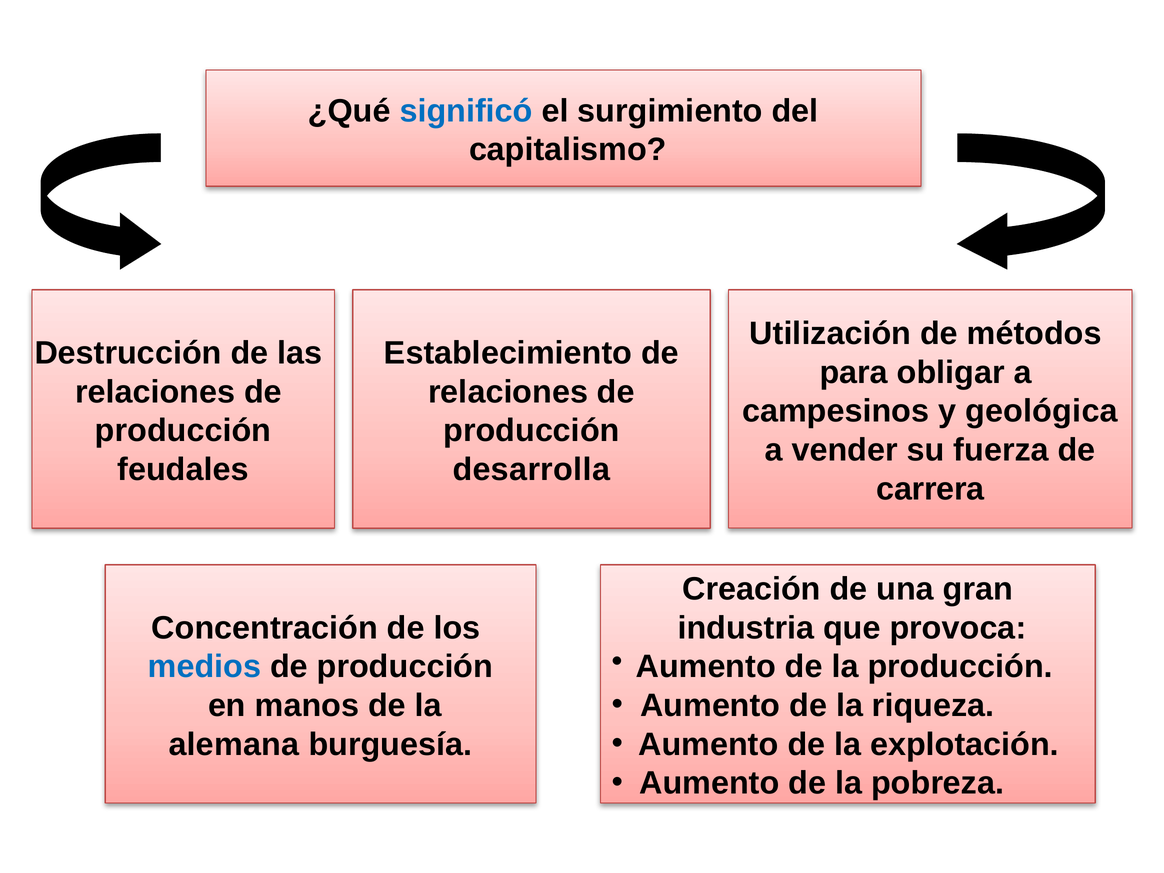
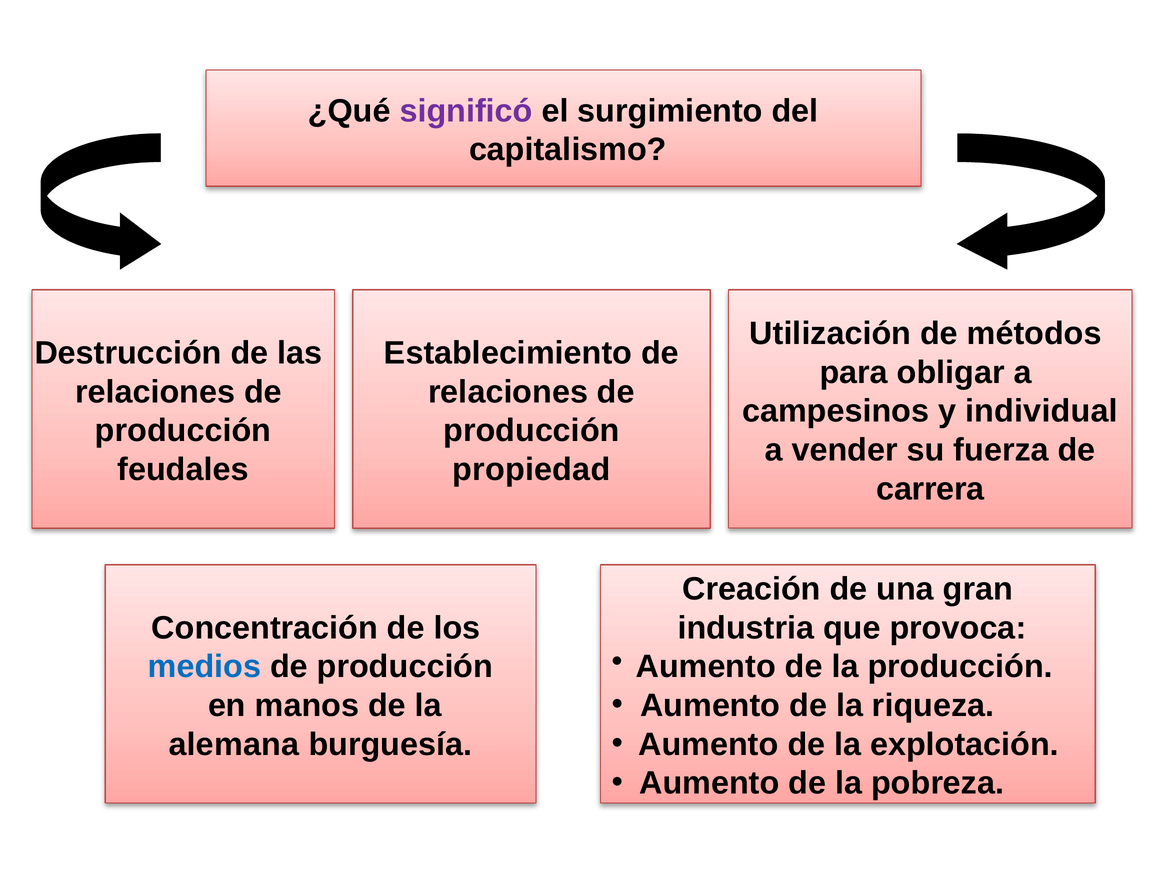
significó colour: blue -> purple
geológica: geológica -> individual
desarrolla: desarrolla -> propiedad
